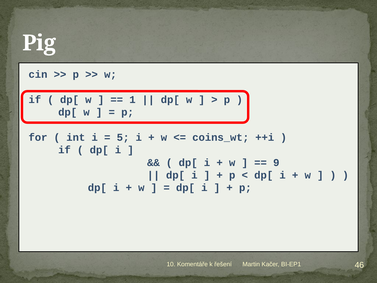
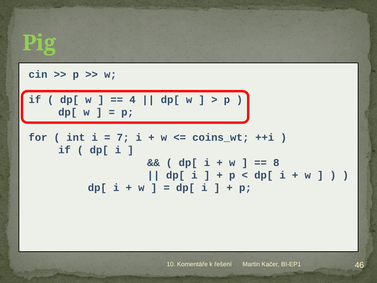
Pig colour: white -> light green
1: 1 -> 4
5: 5 -> 7
9: 9 -> 8
